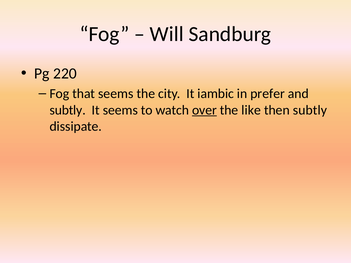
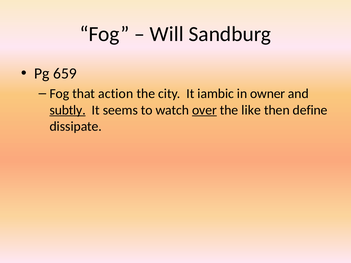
220: 220 -> 659
that seems: seems -> action
prefer: prefer -> owner
subtly at (68, 110) underline: none -> present
then subtly: subtly -> define
